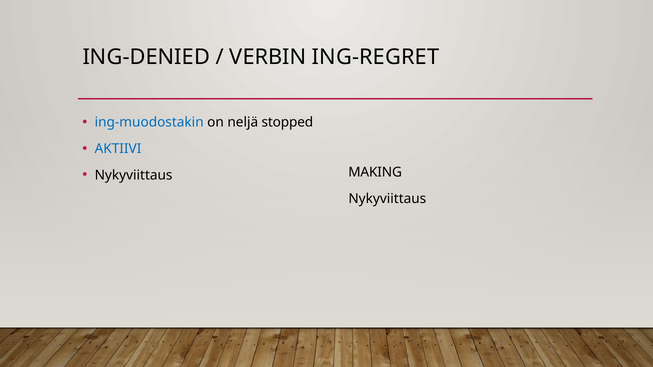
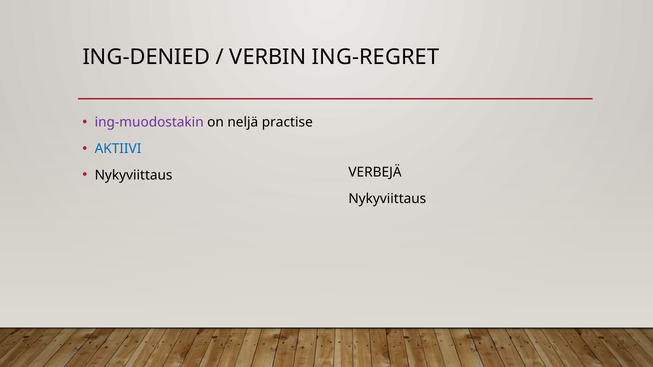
ing-muodostakin colour: blue -> purple
stopped: stopped -> practise
MAKING: MAKING -> VERBEJÄ
